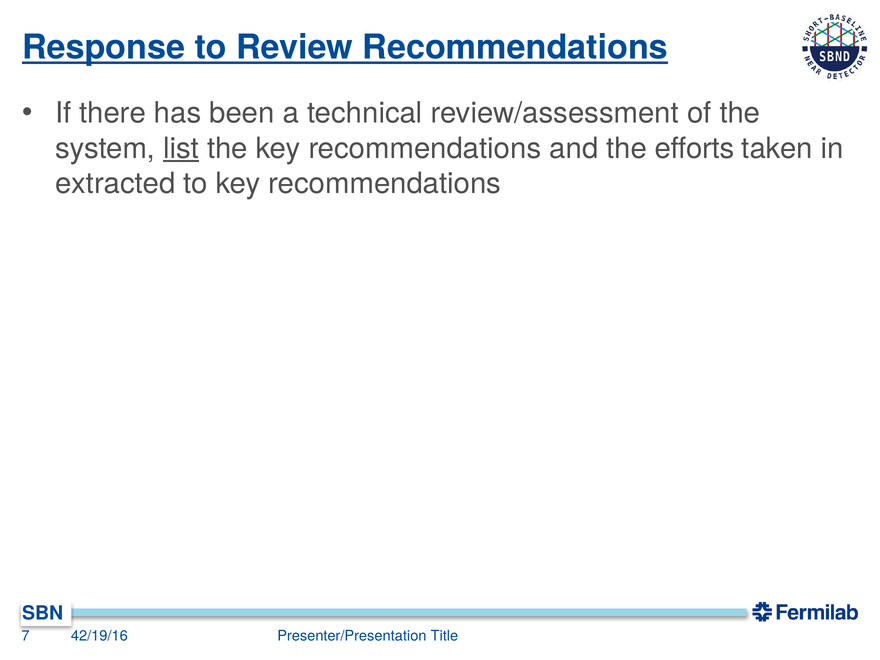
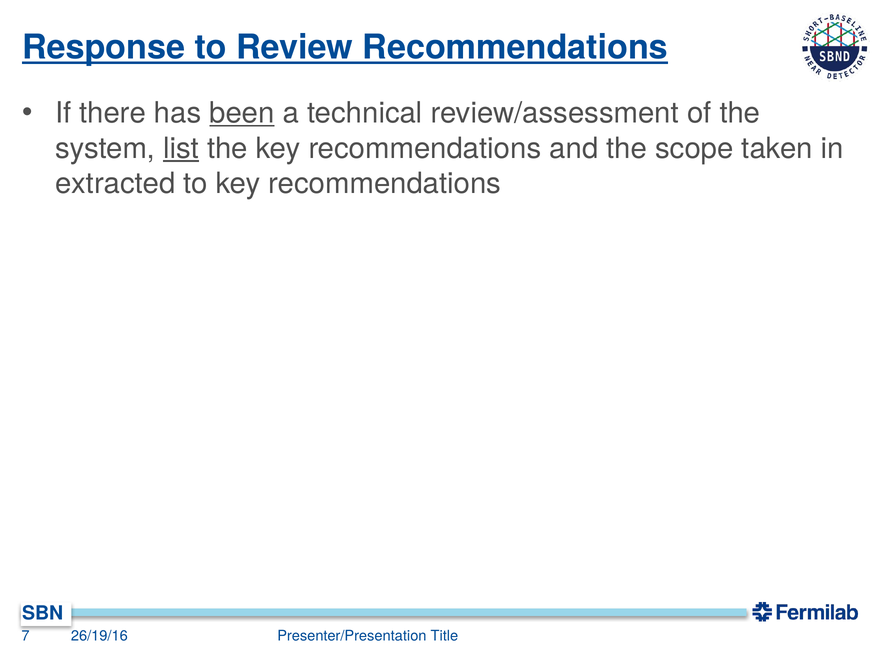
been underline: none -> present
efforts: efforts -> scope
42/19/16: 42/19/16 -> 26/19/16
